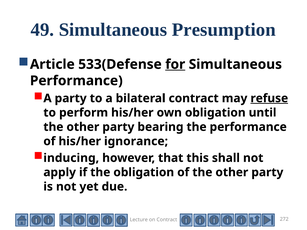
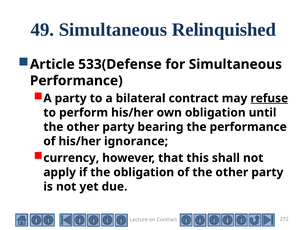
Presumption: Presumption -> Relinquished
for underline: present -> none
inducing: inducing -> currency
